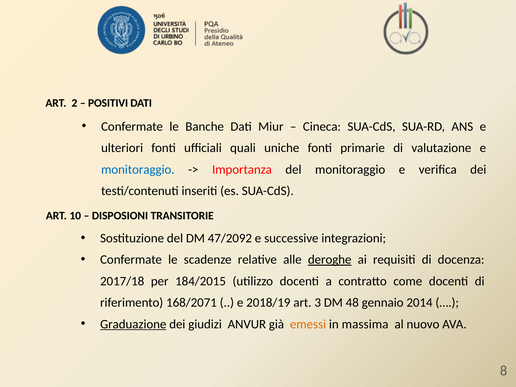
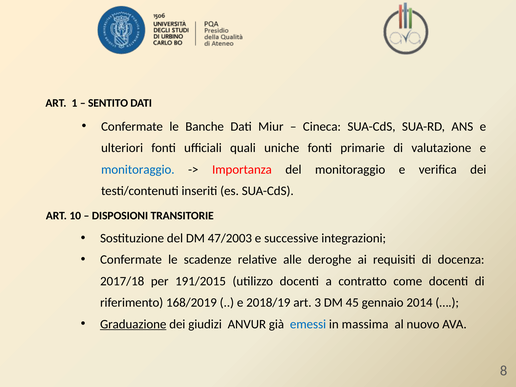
2: 2 -> 1
POSITIVI: POSITIVI -> SENTITO
47/2092: 47/2092 -> 47/2003
deroghe underline: present -> none
184/2015: 184/2015 -> 191/2015
168/2071: 168/2071 -> 168/2019
48: 48 -> 45
emessi colour: orange -> blue
